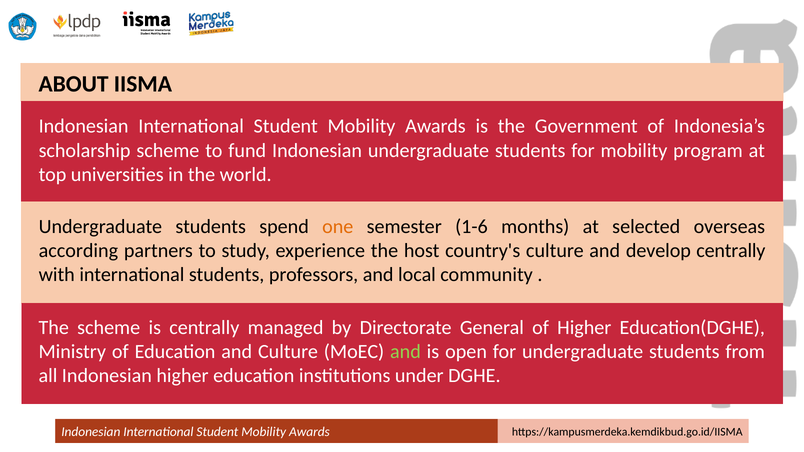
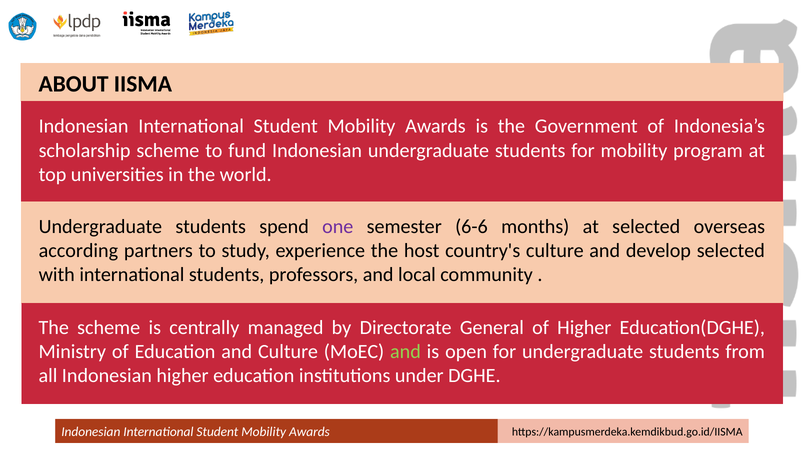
one colour: orange -> purple
1-6: 1-6 -> 6-6
develop centrally: centrally -> selected
